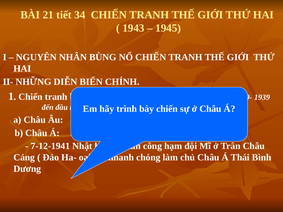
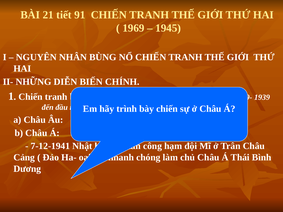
34: 34 -> 91
1943 at (133, 28): 1943 -> 1969
